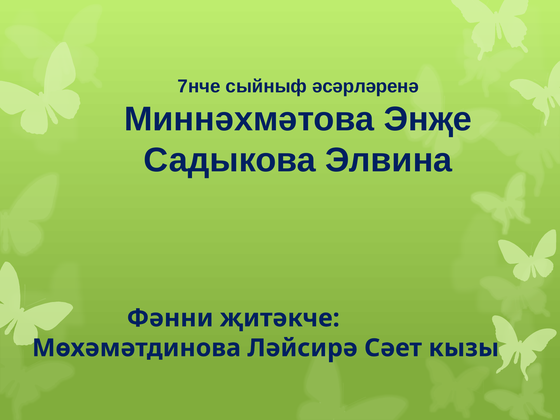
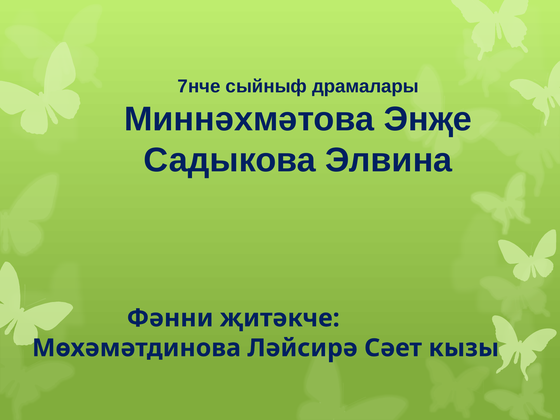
әсәрләренә: әсәрләренә -> драмалары
